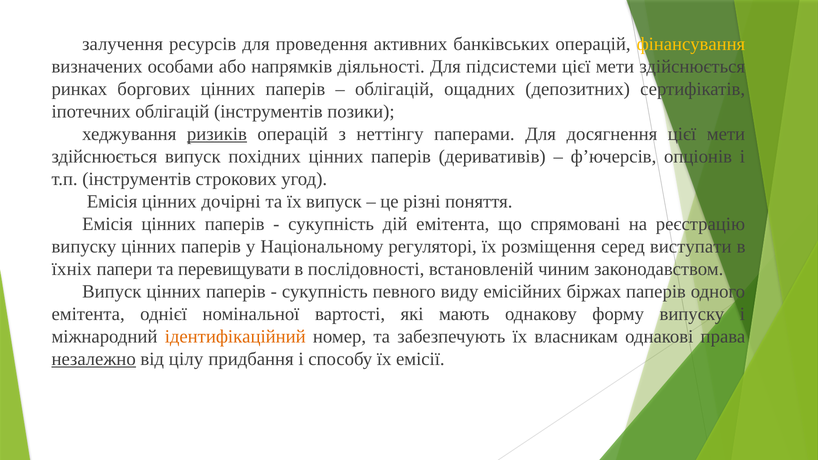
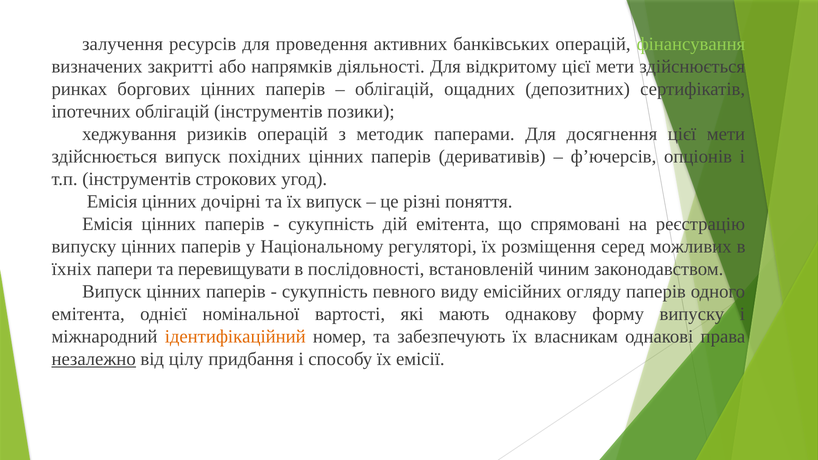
фінансування colour: yellow -> light green
особами: особами -> закритті
підсистеми: підсистеми -> відкритому
ризиків underline: present -> none
неттінгу: неттінгу -> методик
виступати: виступати -> можливих
біржах: біржах -> огляду
